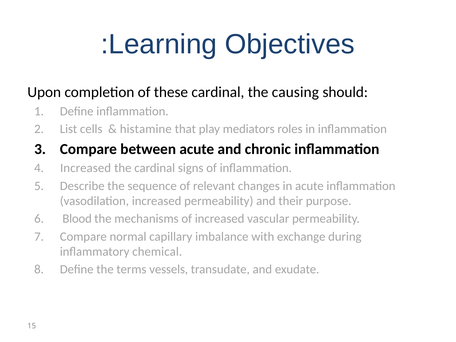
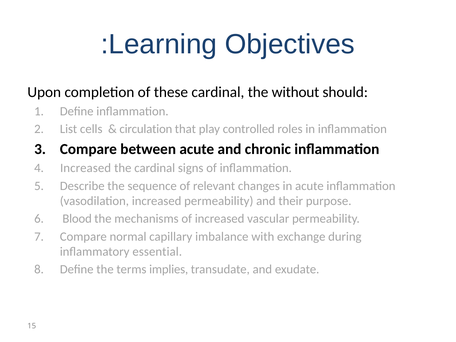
causing: causing -> without
histamine: histamine -> circulation
mediators: mediators -> controlled
chemical: chemical -> essential
vessels: vessels -> implies
